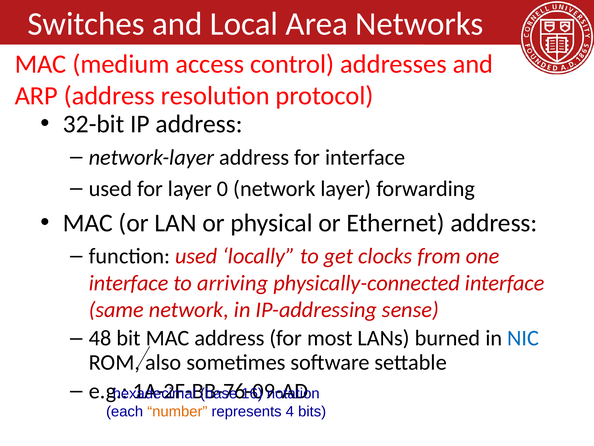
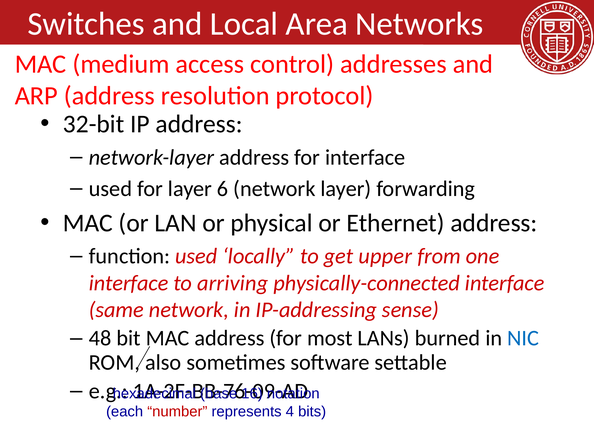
0: 0 -> 6
clocks: clocks -> upper
number colour: orange -> red
